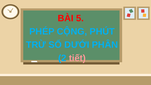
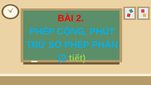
BÀI 5: 5 -> 2
SỐ DƯỚI: DƯỚI -> PHÉP
tiết colour: pink -> light green
